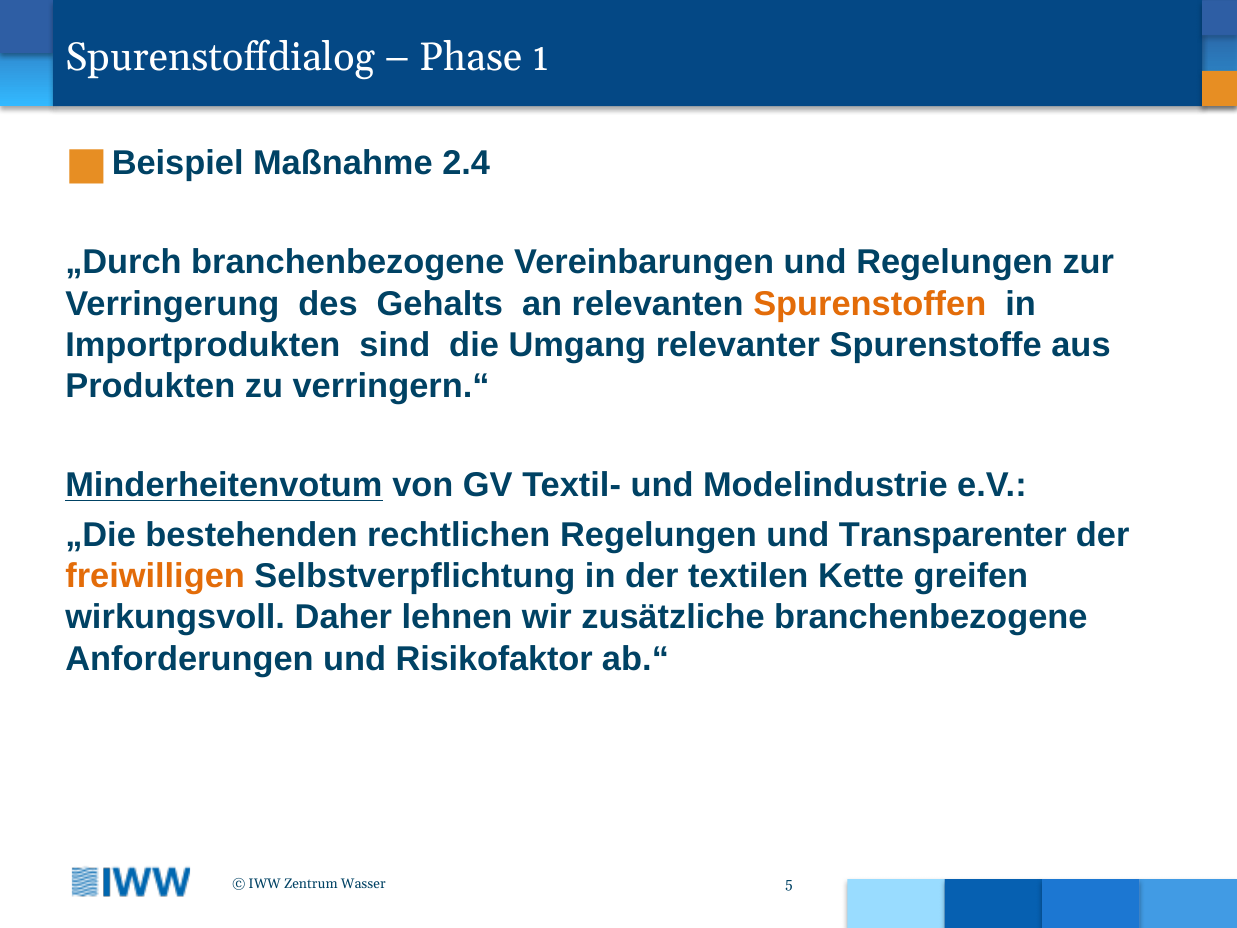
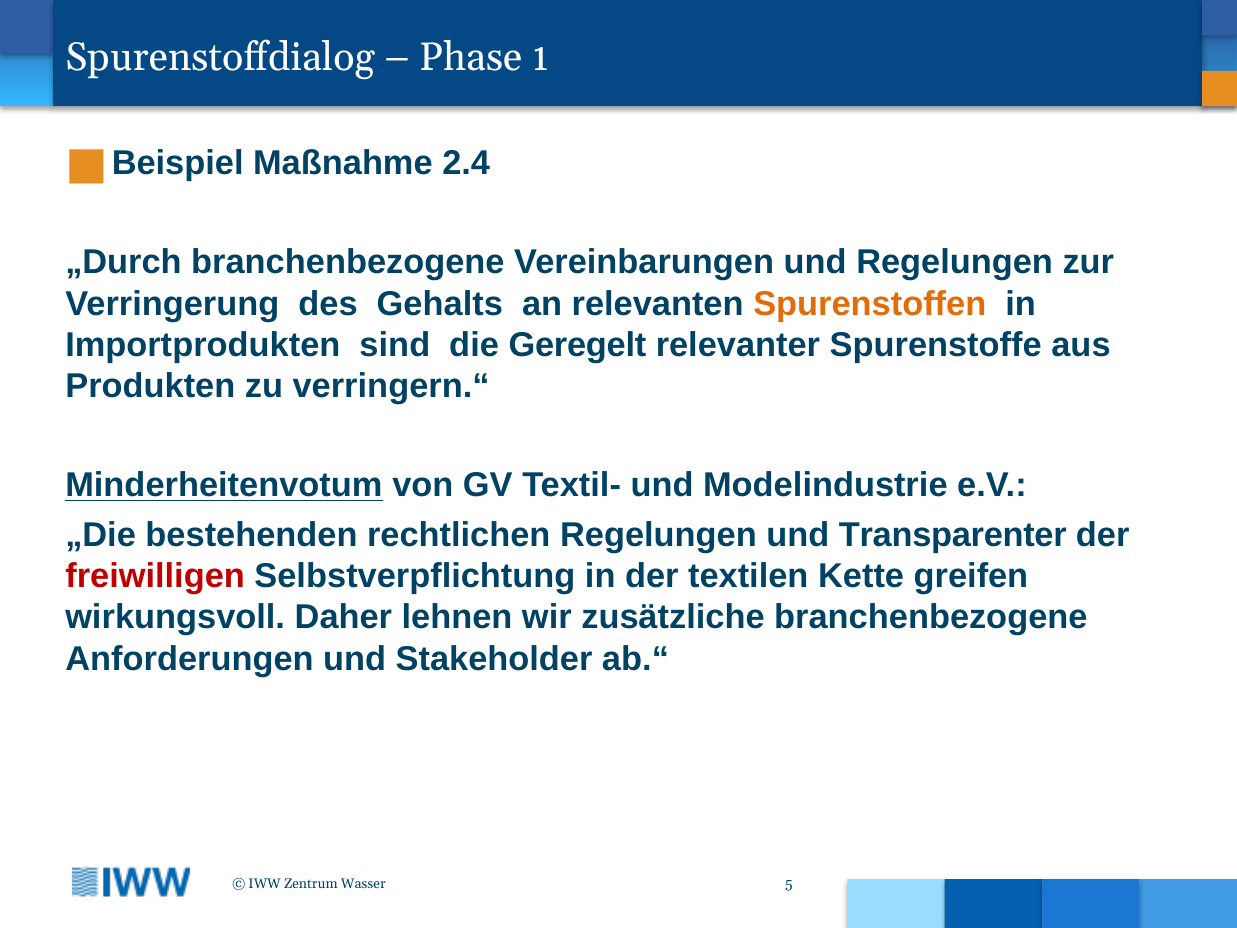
Umgang: Umgang -> Geregelt
freiwilligen colour: orange -> red
Risikofaktor: Risikofaktor -> Stakeholder
